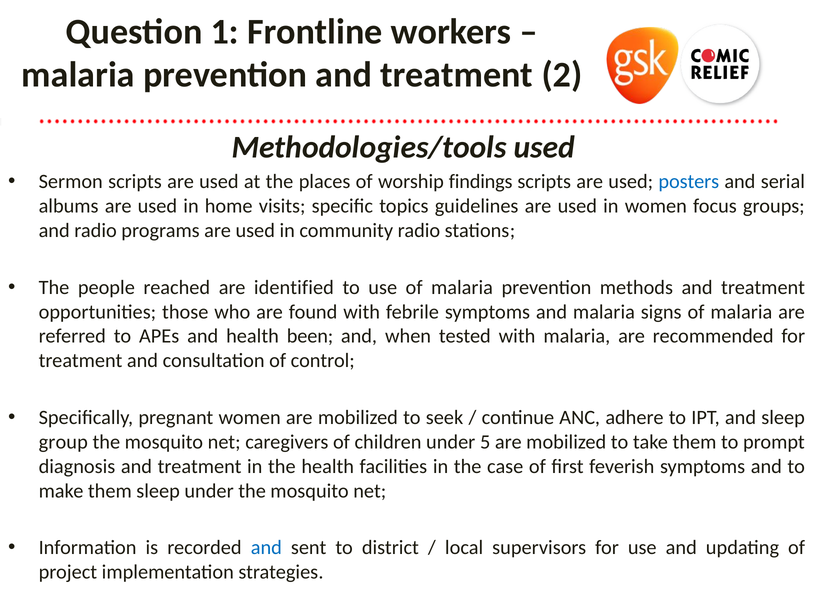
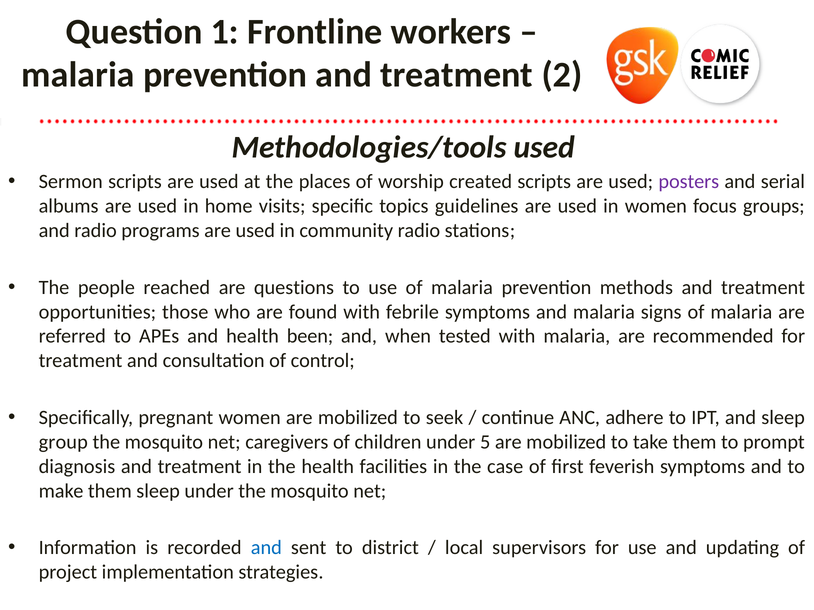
findings: findings -> created
posters colour: blue -> purple
identified: identified -> questions
